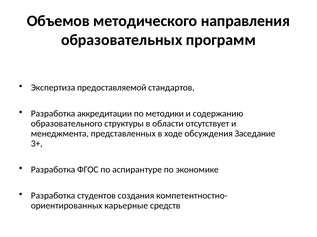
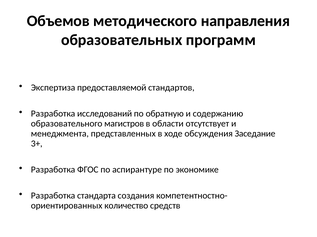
аккредитации: аккредитации -> исследований
методики: методики -> обратную
структуры: структуры -> магистров
студентов: студентов -> стандарта
карьерные: карьерные -> количество
